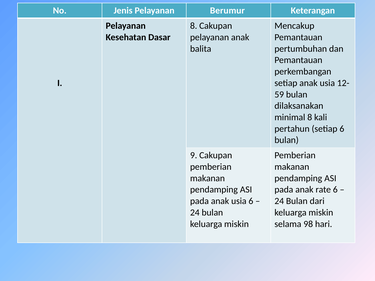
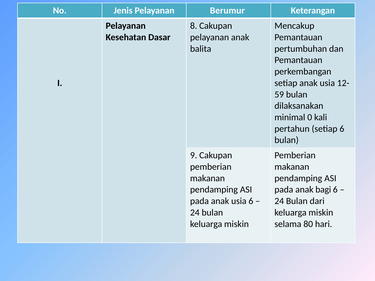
minimal 8: 8 -> 0
rate: rate -> bagi
98: 98 -> 80
